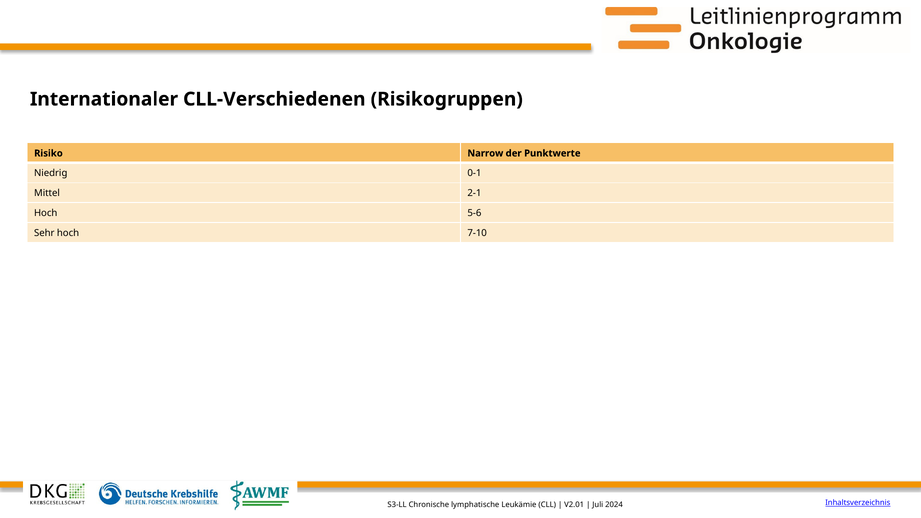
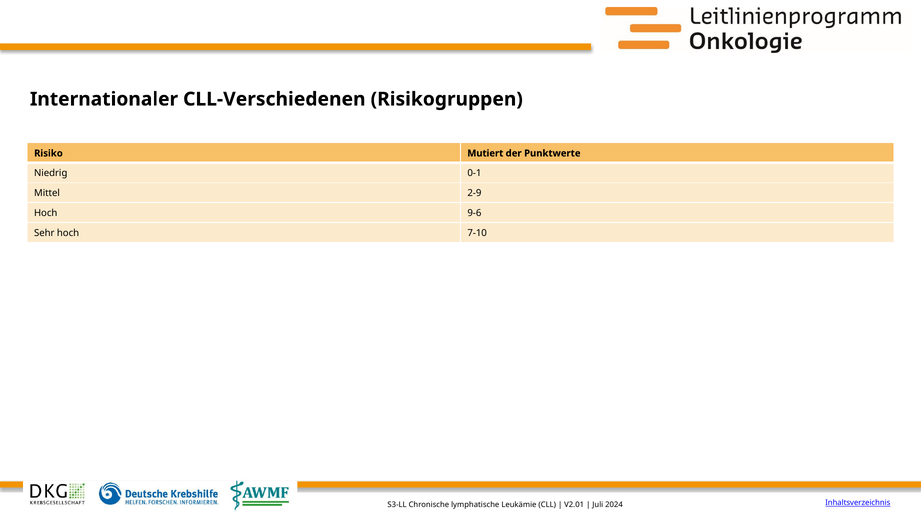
Narrow: Narrow -> Mutiert
2-1: 2-1 -> 2-9
5-6: 5-6 -> 9-6
